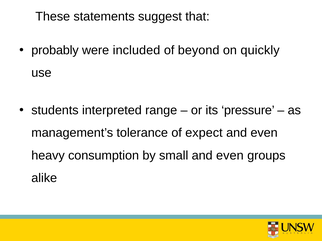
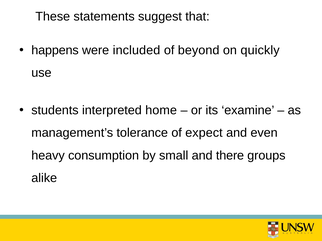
probably: probably -> happens
range: range -> home
pressure: pressure -> examine
small and even: even -> there
